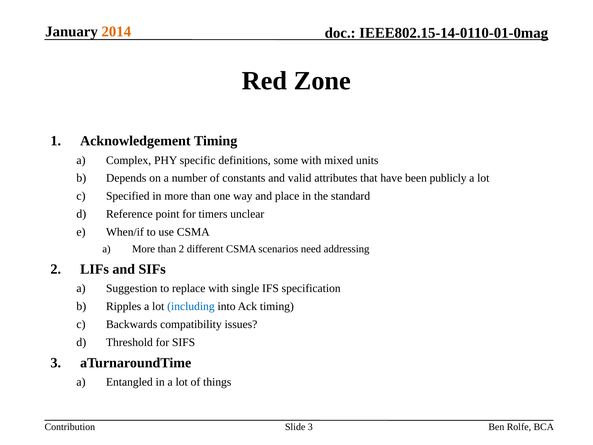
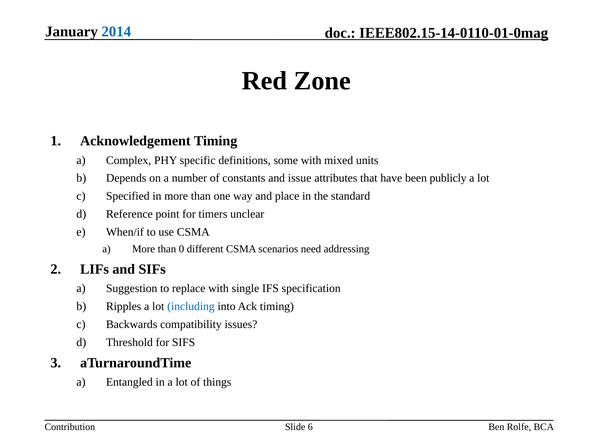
2014 colour: orange -> blue
valid: valid -> issue
than 2: 2 -> 0
Slide 3: 3 -> 6
